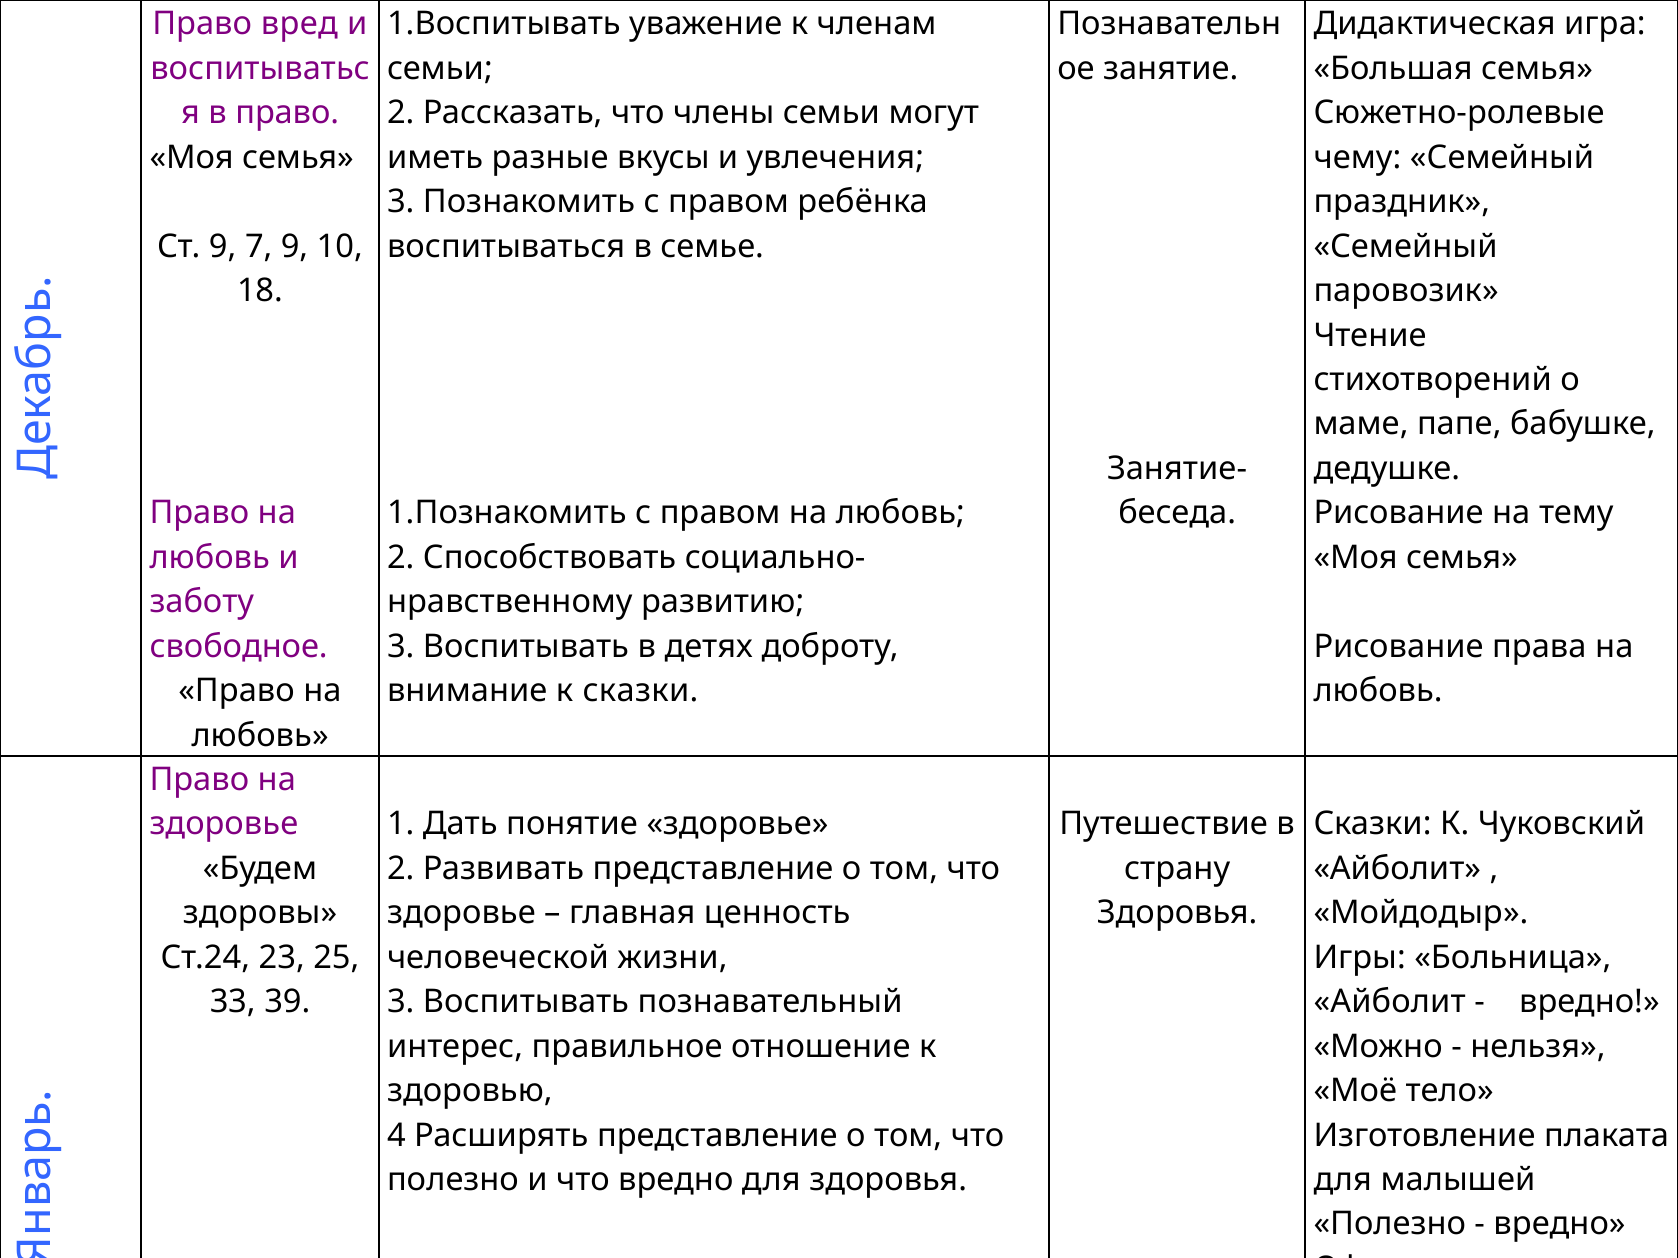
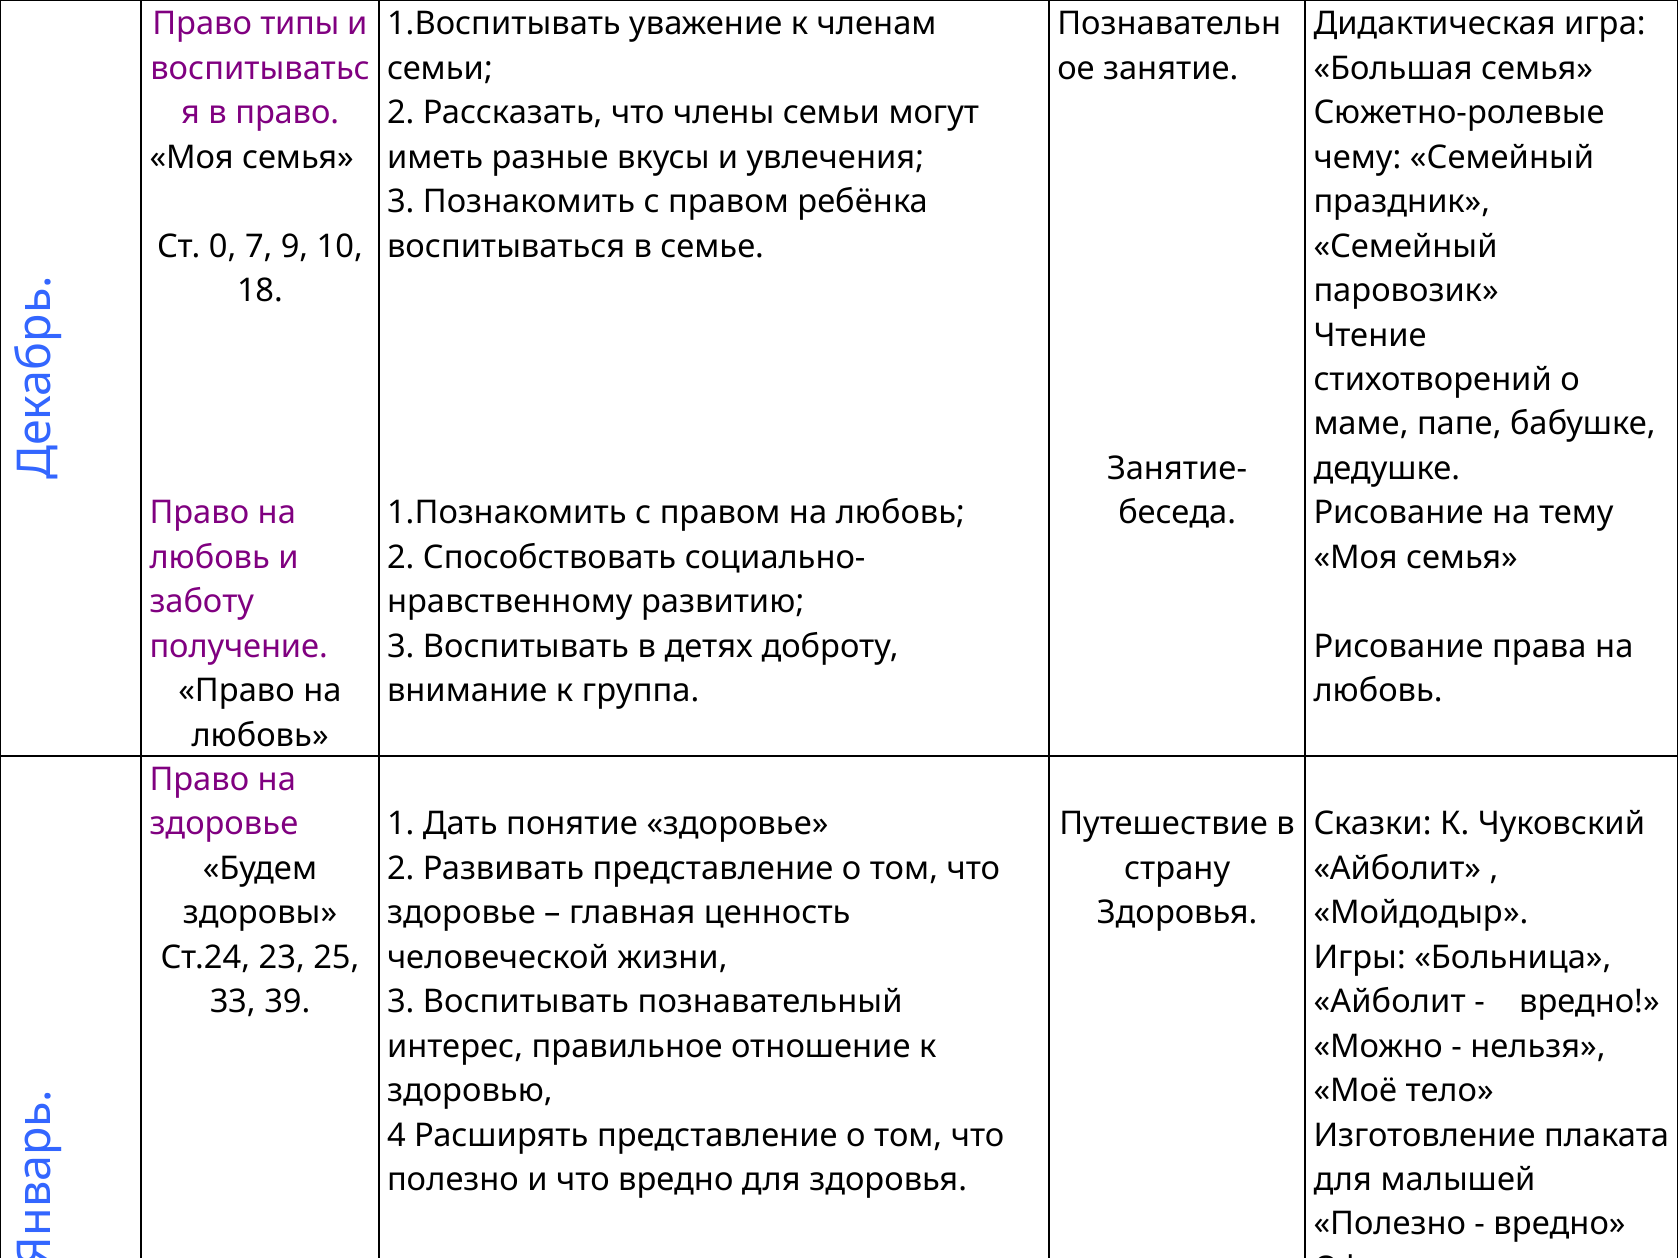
вред: вред -> типы
Ст 9: 9 -> 0
свободное: свободное -> получение
к сказки: сказки -> группа
